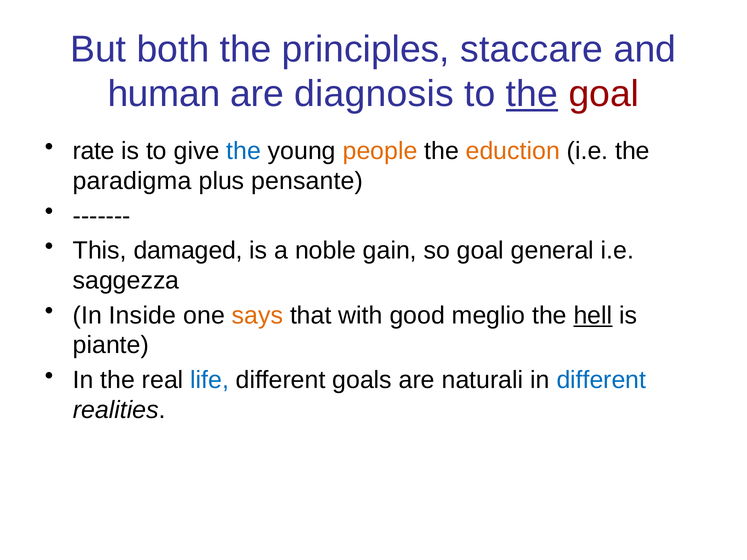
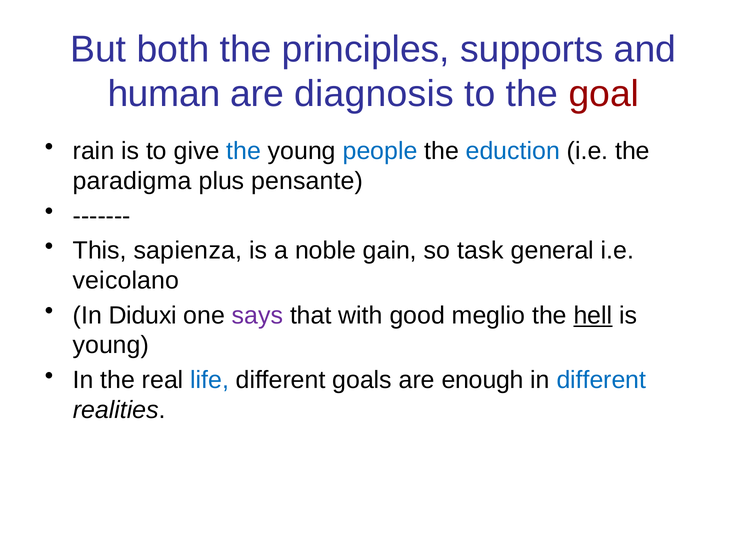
staccare: staccare -> supports
the at (532, 94) underline: present -> none
rate: rate -> rain
people colour: orange -> blue
eduction colour: orange -> blue
damaged: damaged -> sapienza
so goal: goal -> task
saggezza: saggezza -> veicolano
Inside: Inside -> Diduxi
says colour: orange -> purple
piante at (111, 345): piante -> young
naturali: naturali -> enough
